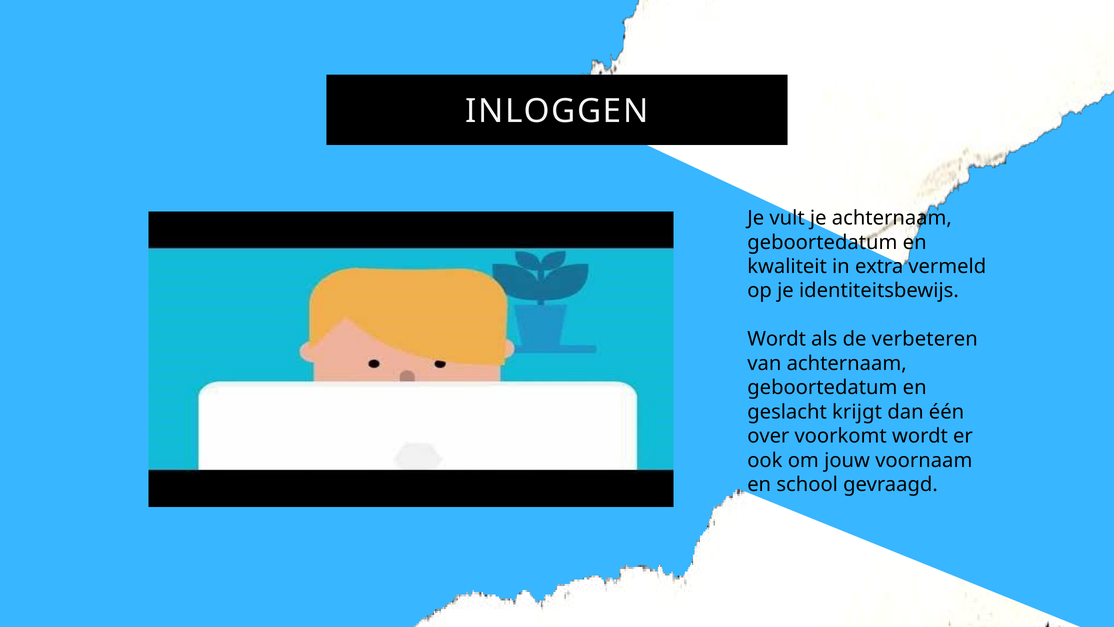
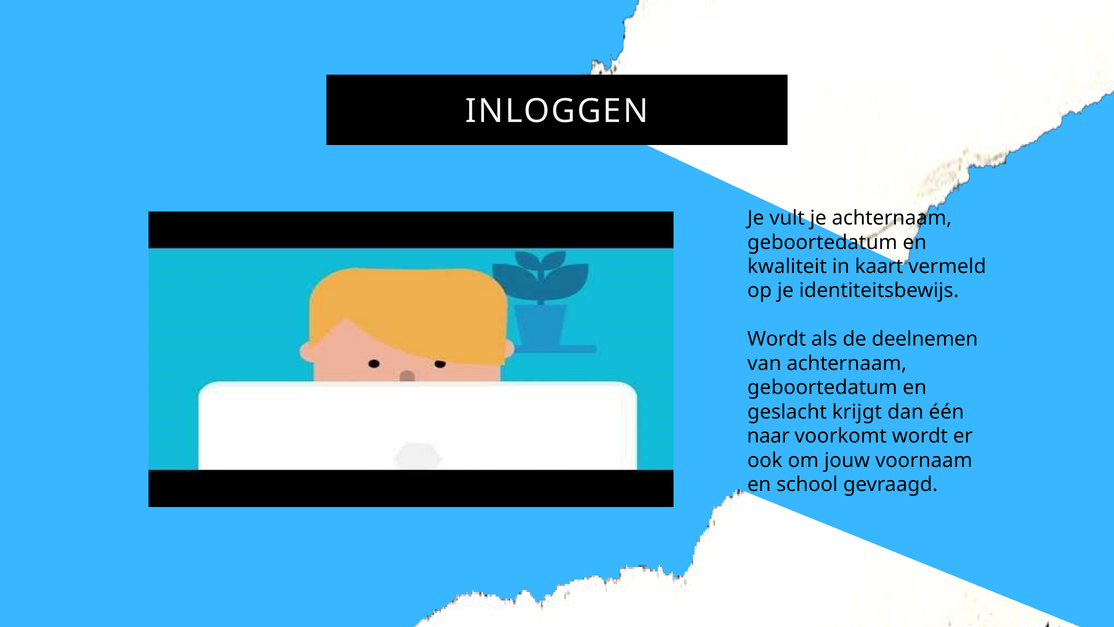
extra: extra -> kaart
verbeteren: verbeteren -> deelnemen
over: over -> naar
